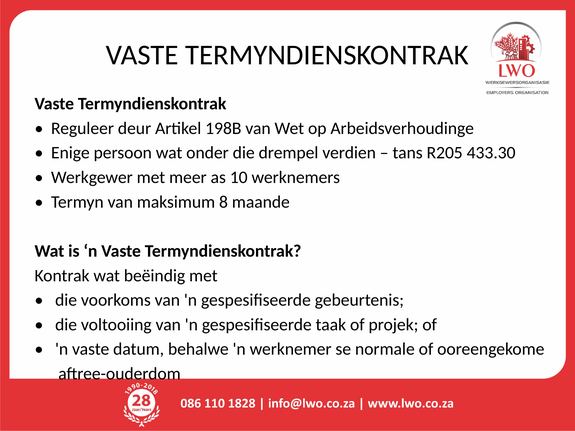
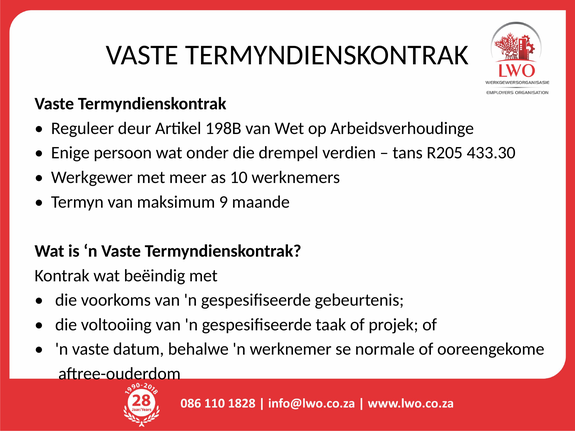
8: 8 -> 9
